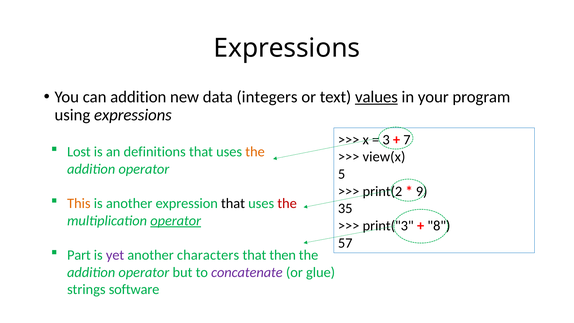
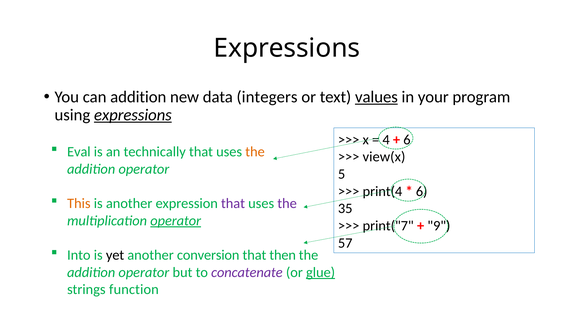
expressions at (133, 115) underline: none -> present
3: 3 -> 4
7 at (407, 140): 7 -> 6
Lost: Lost -> Eval
definitions: definitions -> technically
print(2: print(2 -> print(4
9 at (422, 191): 9 -> 6
that at (233, 203) colour: black -> purple
the at (287, 203) colour: red -> purple
print("3: print("3 -> print("7
8: 8 -> 9
Part: Part -> Into
yet colour: purple -> black
characters: characters -> conversion
glue underline: none -> present
software: software -> function
